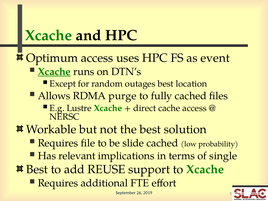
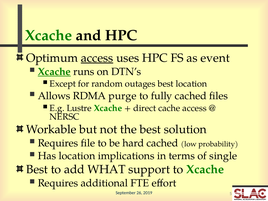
access at (97, 58) underline: none -> present
slide: slide -> hard
Has relevant: relevant -> location
REUSE: REUSE -> WHAT
